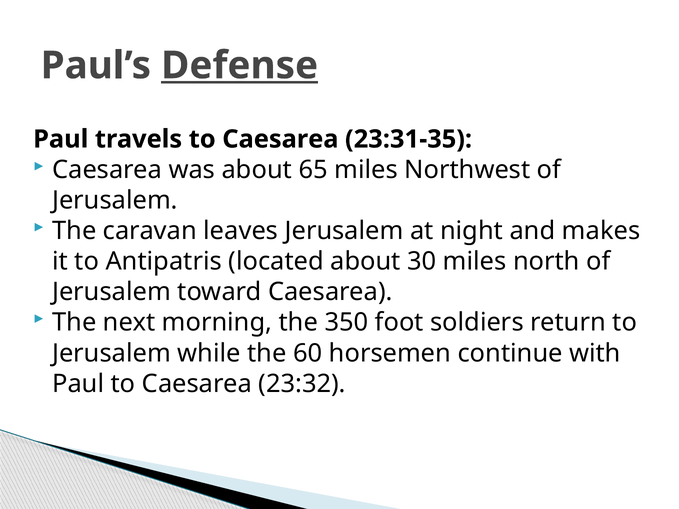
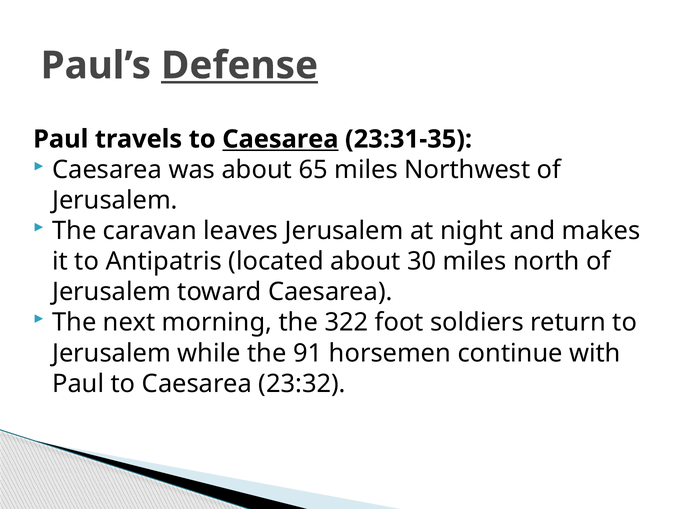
Caesarea at (280, 139) underline: none -> present
350: 350 -> 322
60: 60 -> 91
